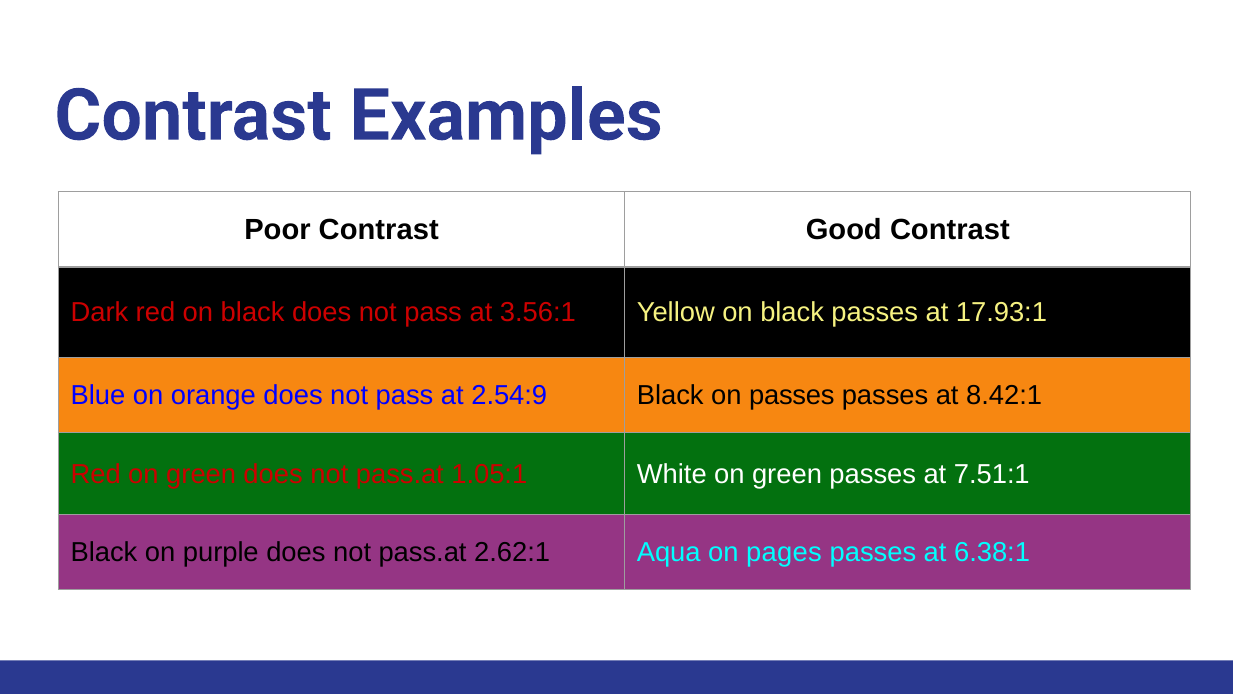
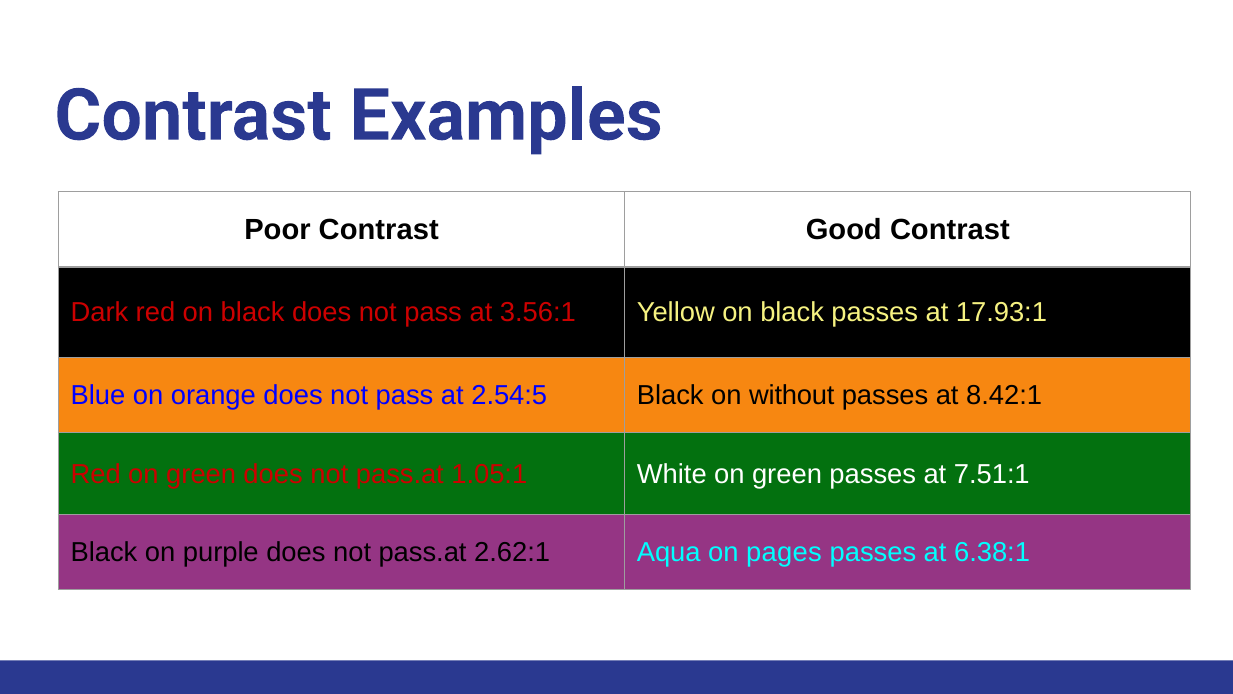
2.54:9: 2.54:9 -> 2.54:5
on passes: passes -> without
